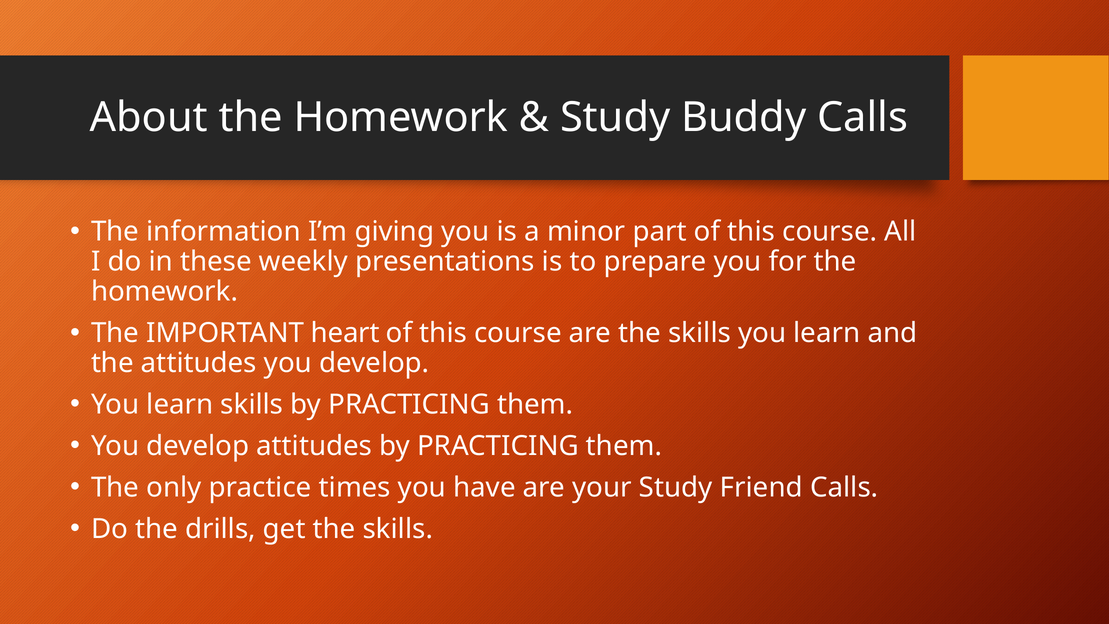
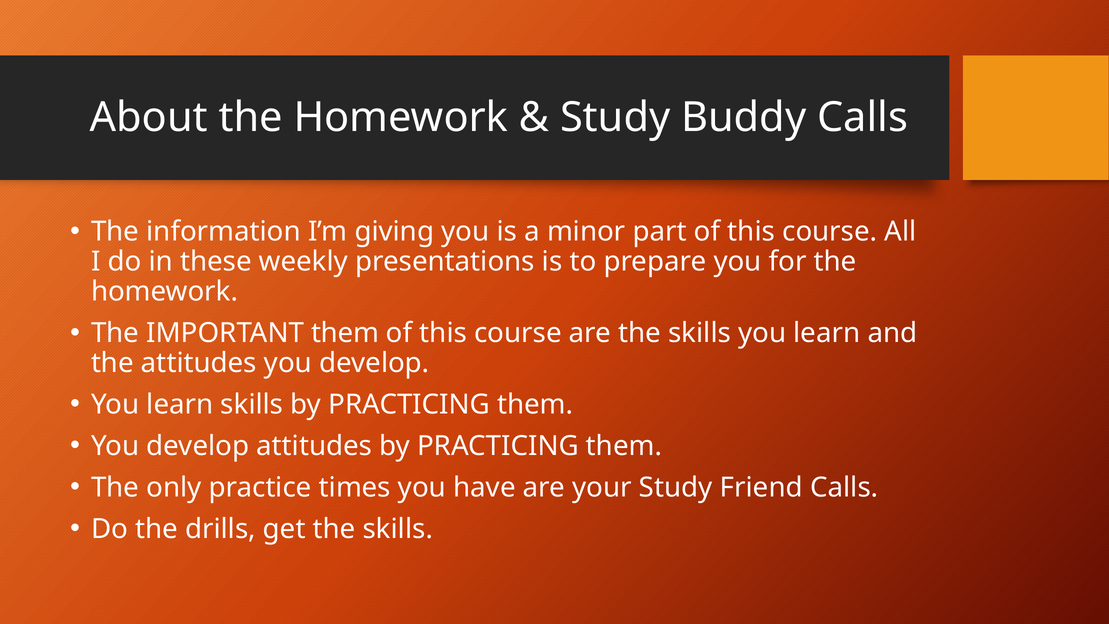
IMPORTANT heart: heart -> them
